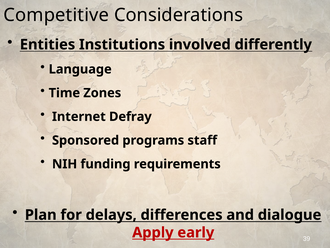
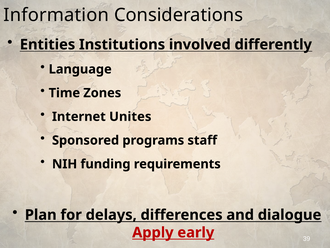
Competitive: Competitive -> Information
Defray: Defray -> Unites
